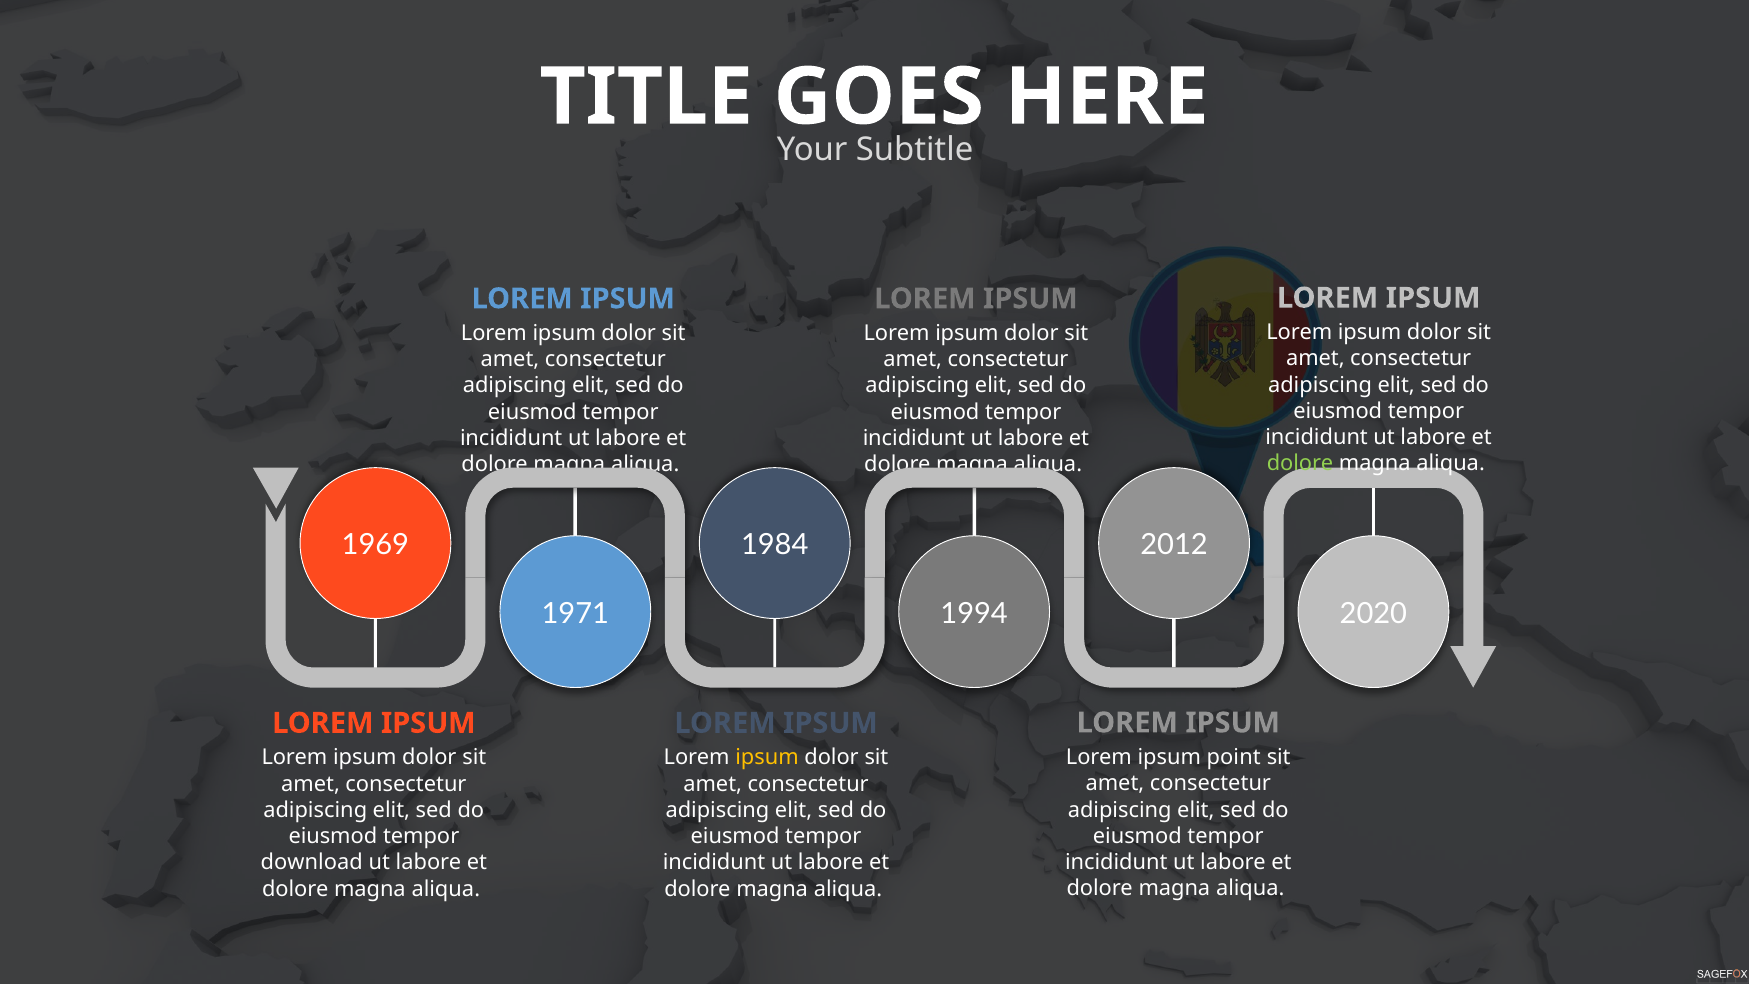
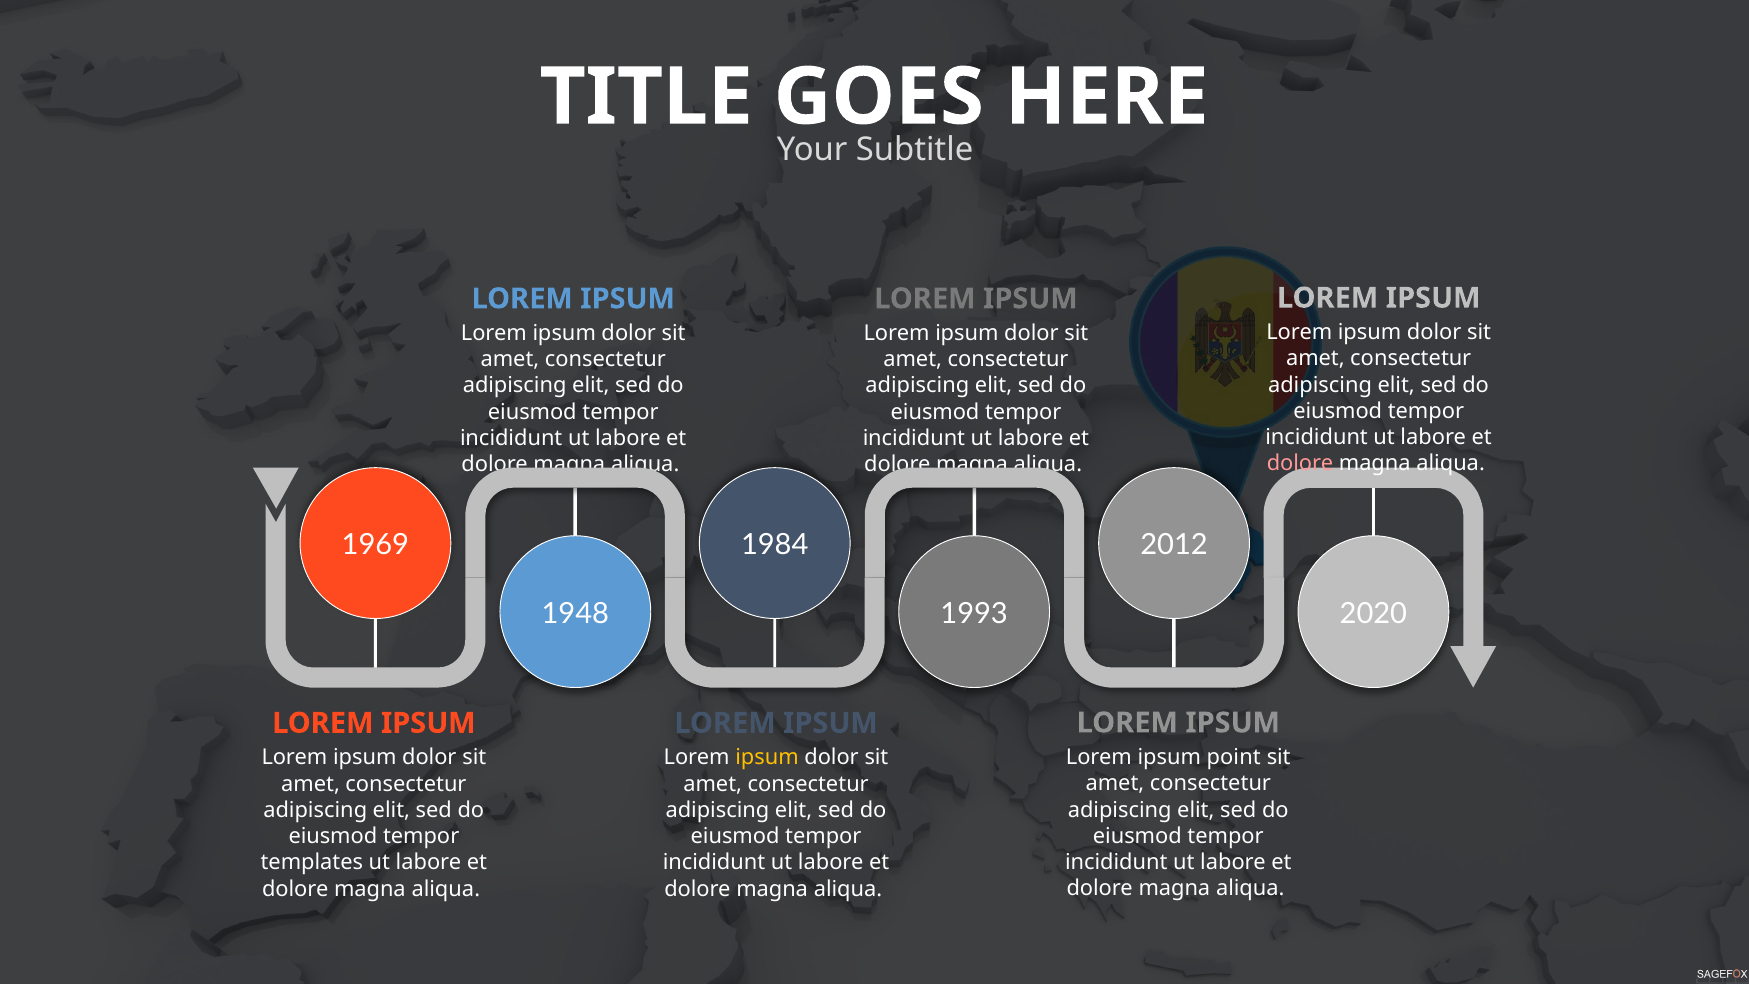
dolore at (1300, 464) colour: light green -> pink
1971: 1971 -> 1948
1994: 1994 -> 1993
download: download -> templates
